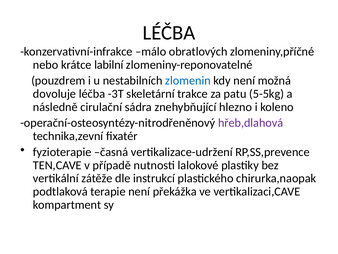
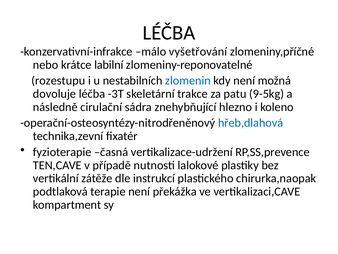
obratlových: obratlových -> vyšetřování
pouzdrem: pouzdrem -> rozestupu
5-5kg: 5-5kg -> 9-5kg
hřeb,dlahová colour: purple -> blue
